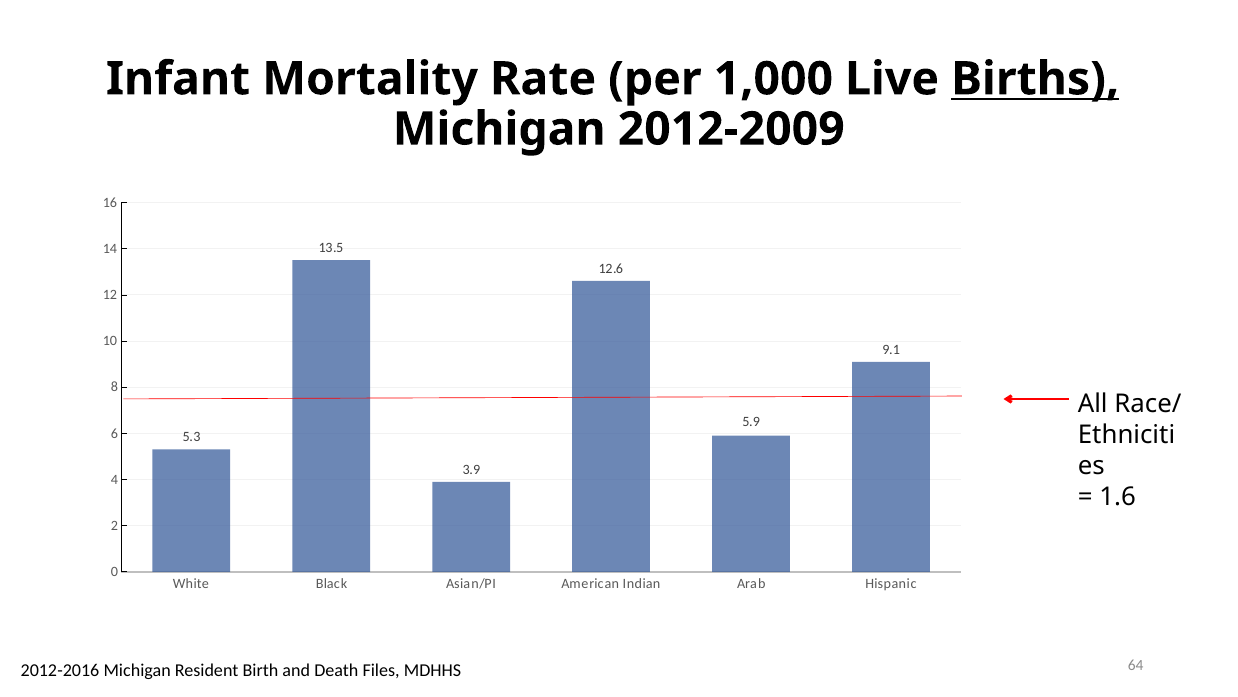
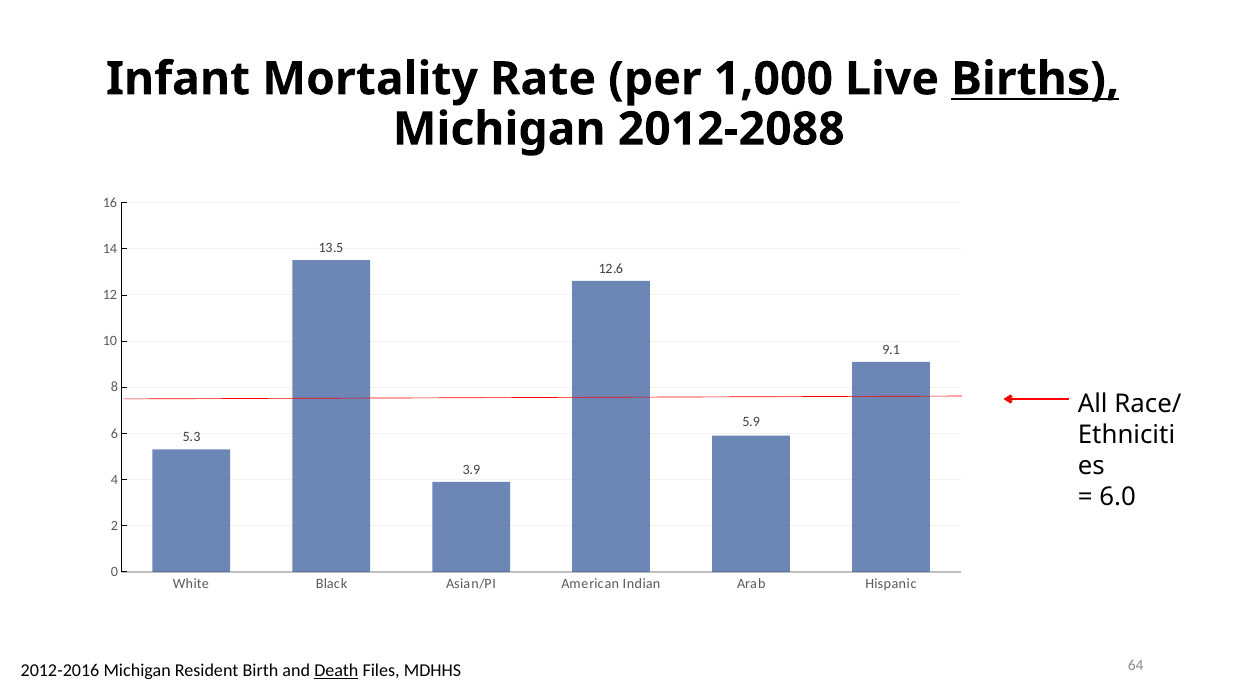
2012-2009: 2012-2009 -> 2012-2088
1.6: 1.6 -> 6.0
Death underline: none -> present
